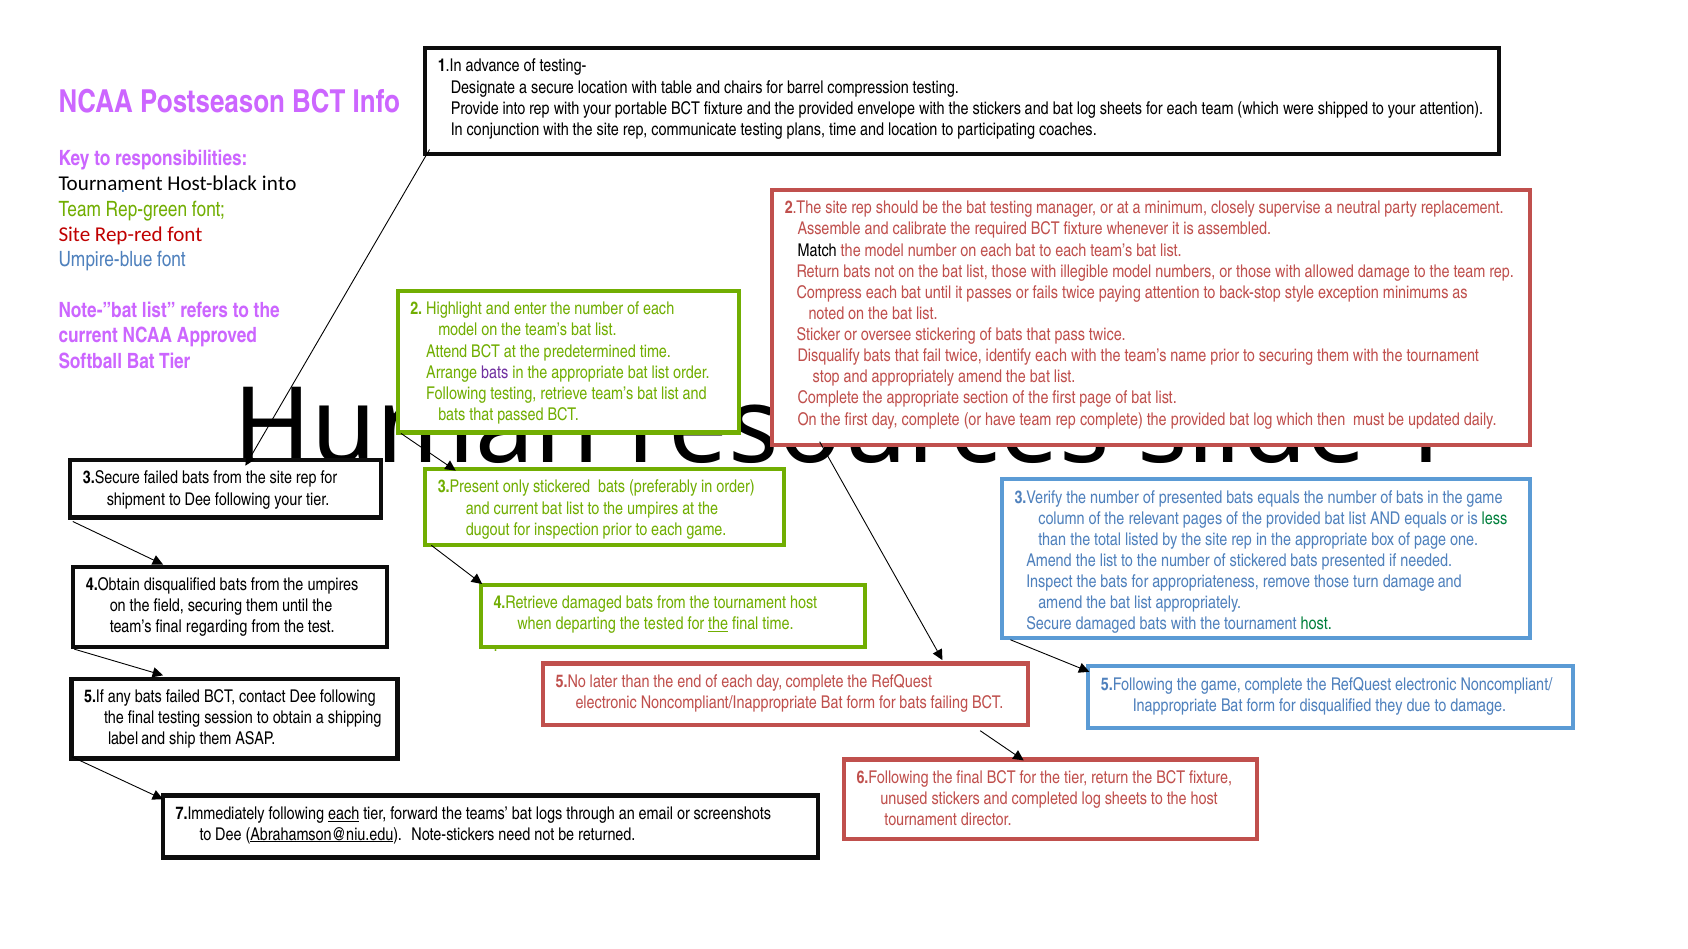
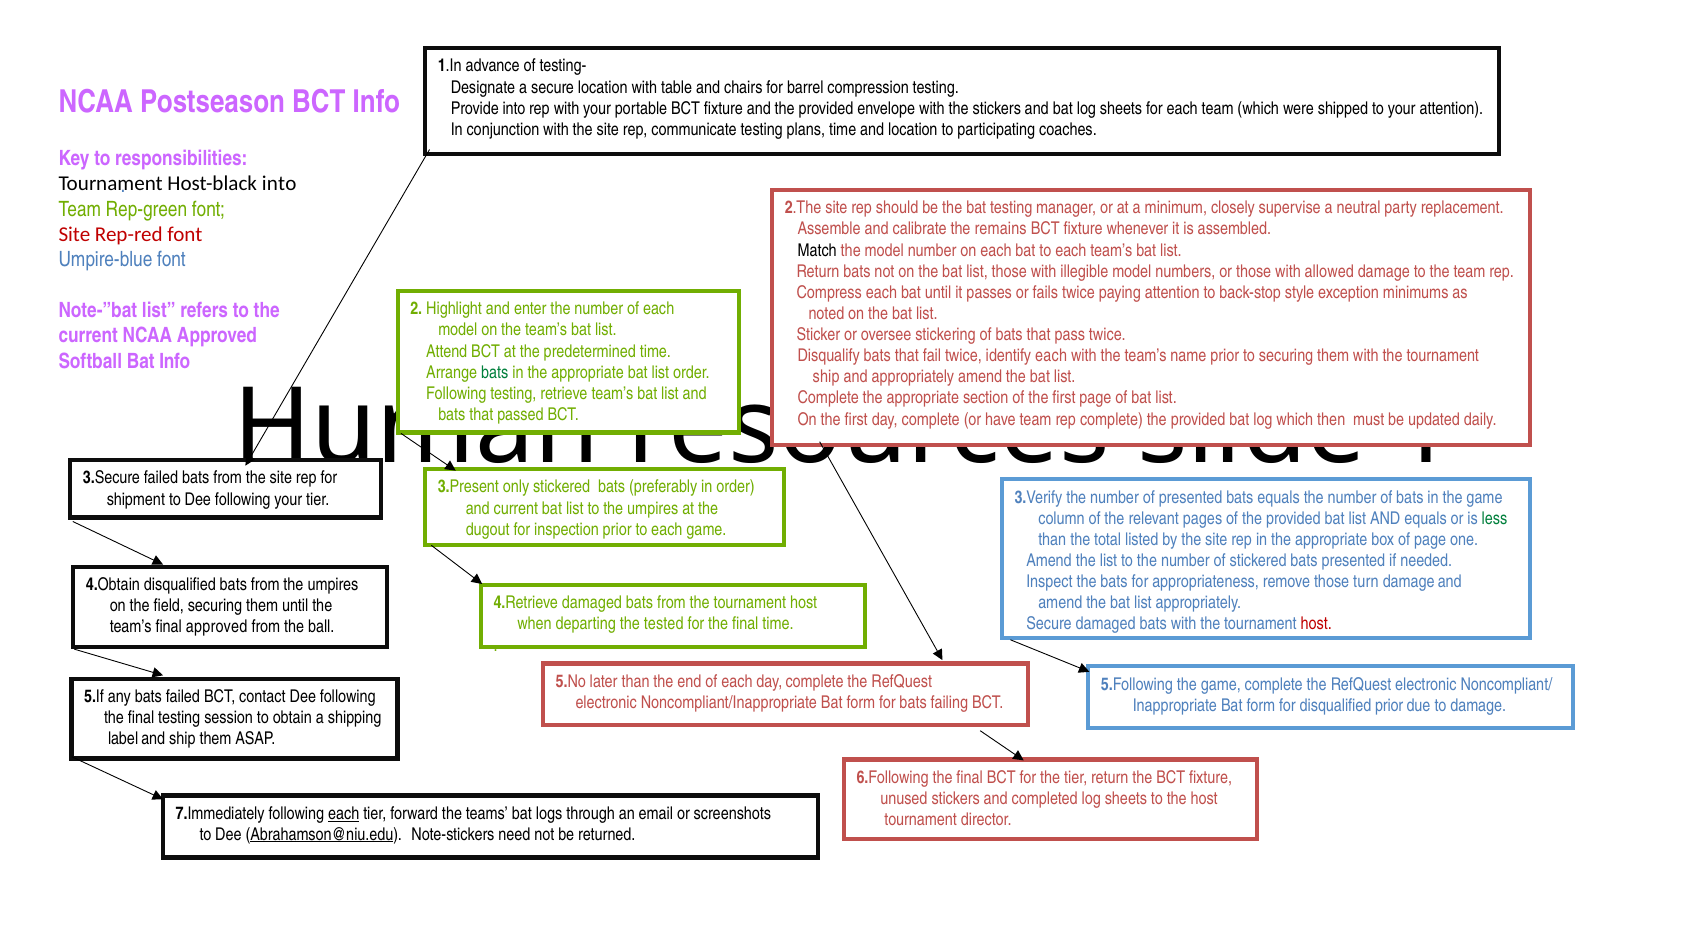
required: required -> remains
Bat Tier: Tier -> Info
bats at (495, 373) colour: purple -> green
stop at (826, 377): stop -> ship
host at (1316, 624) colour: green -> red
the at (718, 624) underline: present -> none
final regarding: regarding -> approved
test: test -> ball
disqualified they: they -> prior
